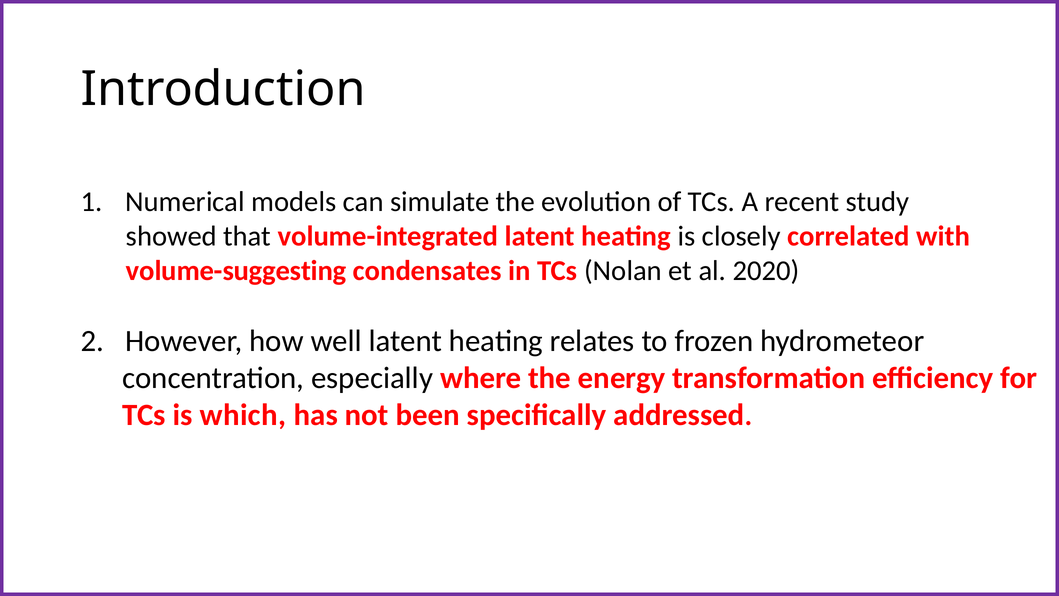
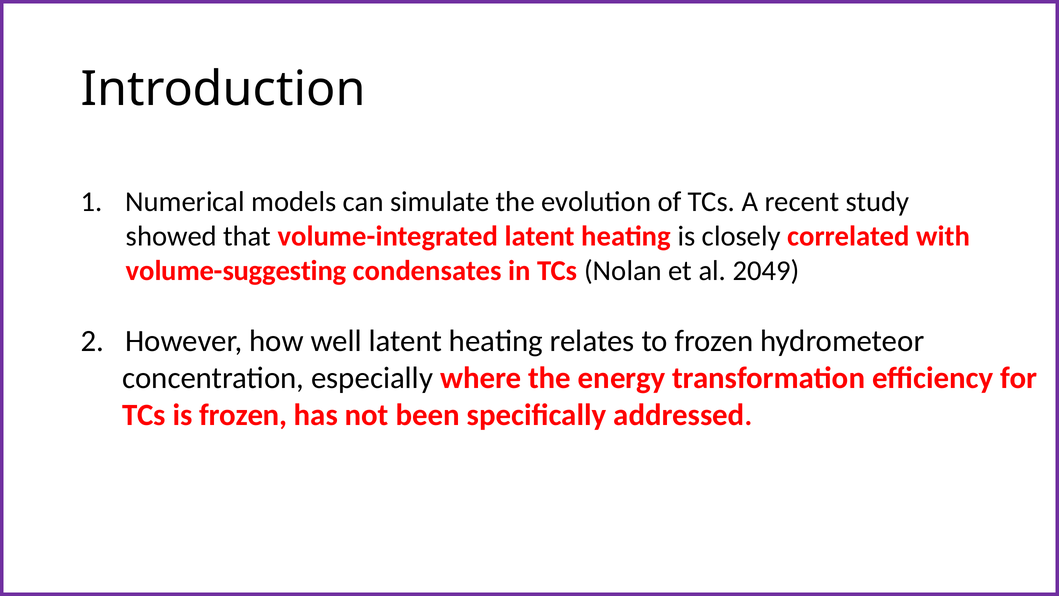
2020: 2020 -> 2049
is which: which -> frozen
